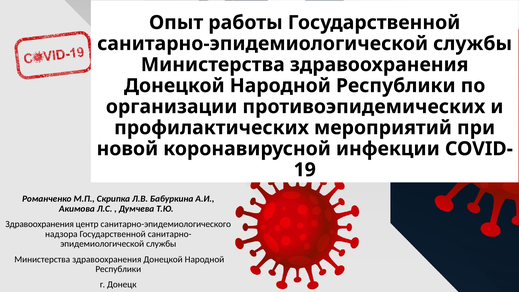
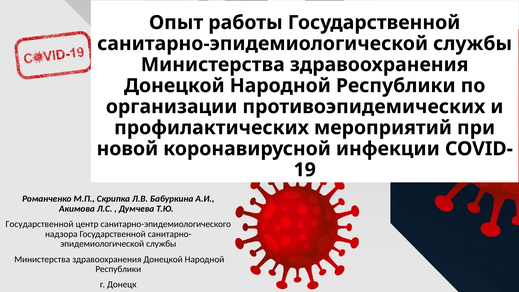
Здравоохранения at (40, 224): Здравоохранения -> Государственной
